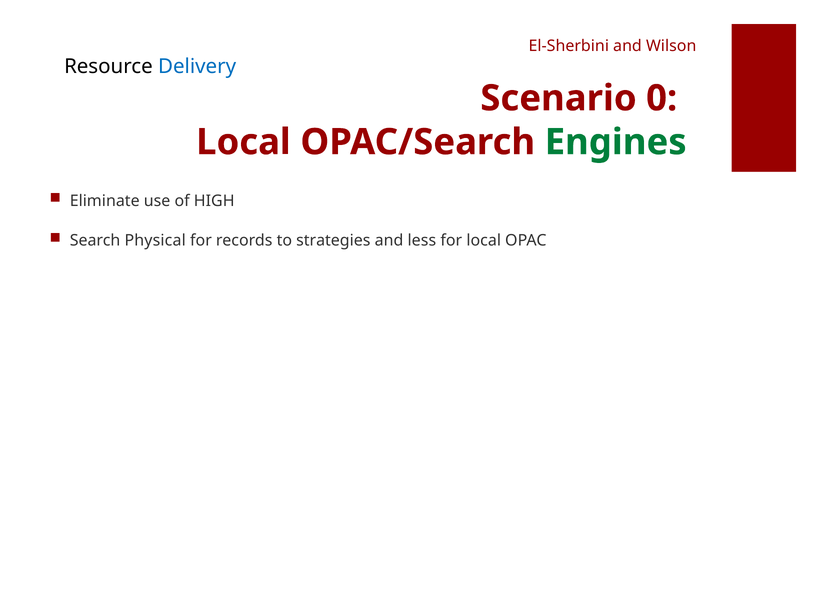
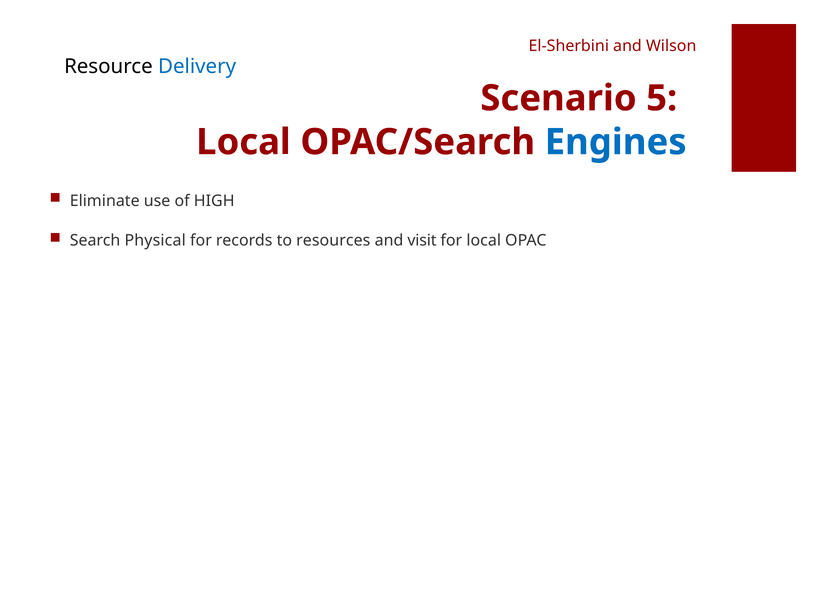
0: 0 -> 5
Engines colour: green -> blue
strategies: strategies -> resources
less: less -> visit
